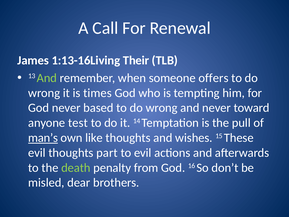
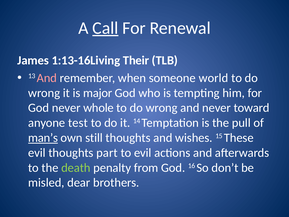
Call underline: none -> present
And at (47, 78) colour: light green -> pink
offers: offers -> world
times: times -> major
based: based -> whole
like: like -> still
